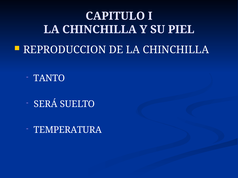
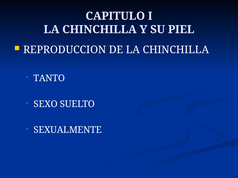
SERÁ: SERÁ -> SEXO
TEMPERATURA: TEMPERATURA -> SEXUALMENTE
